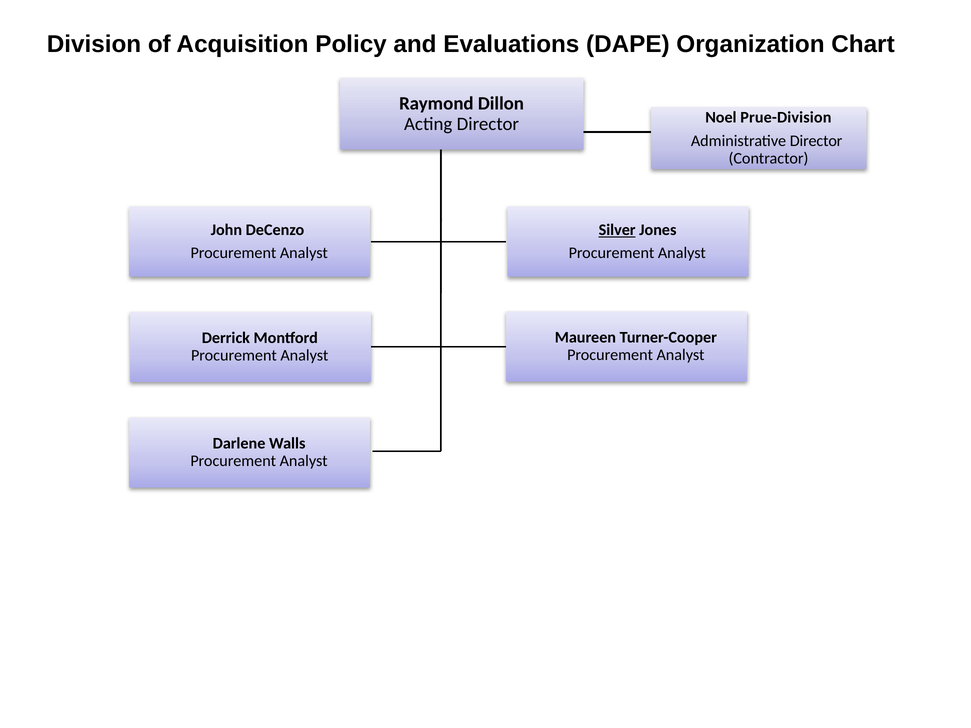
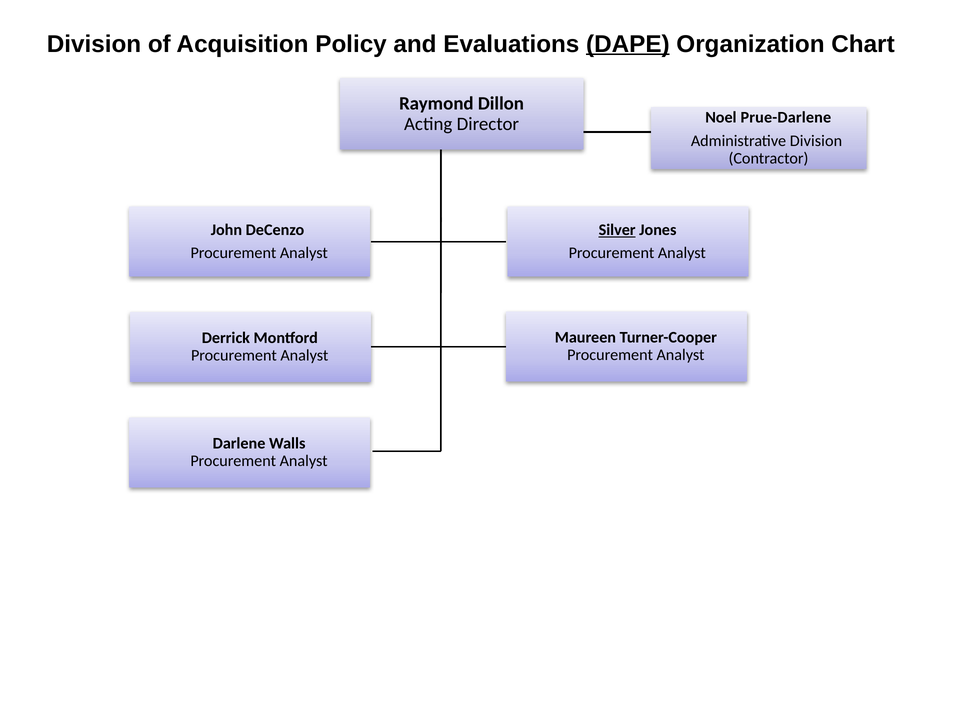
DAPE underline: none -> present
Prue-Division: Prue-Division -> Prue-Darlene
Administrative Director: Director -> Division
